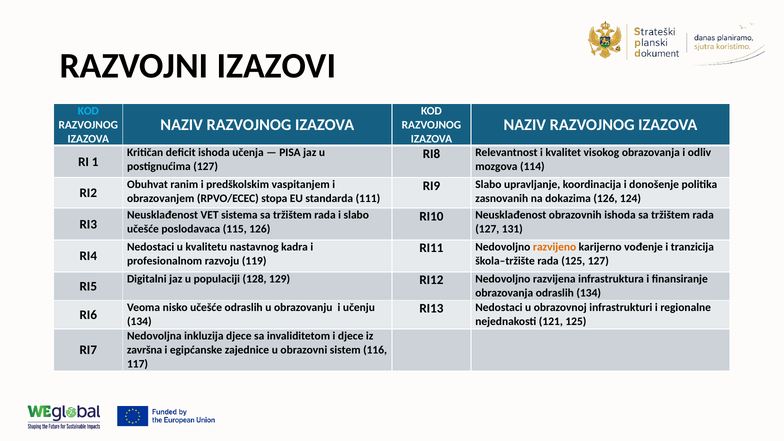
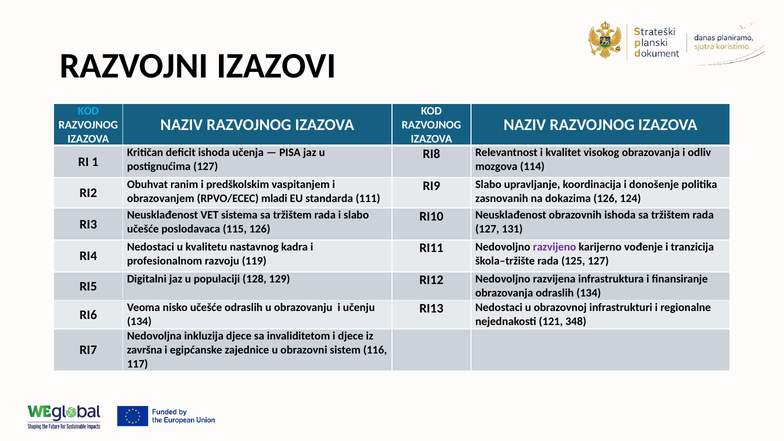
stopa: stopa -> mladi
razvijeno colour: orange -> purple
121 125: 125 -> 348
